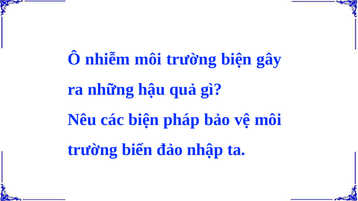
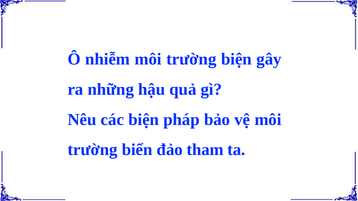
nhập: nhập -> tham
